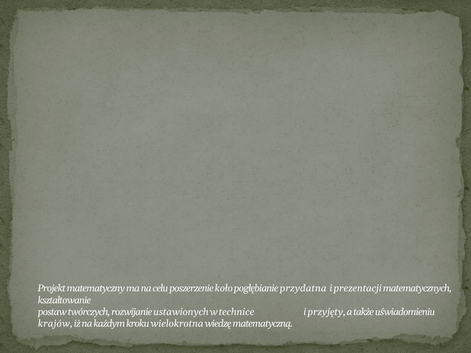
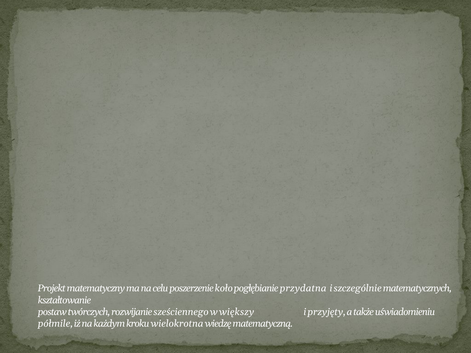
prezentacji: prezentacji -> szczególnie
ustawionych: ustawionych -> sześciennego
technice: technice -> większy
krajów: krajów -> półmile
